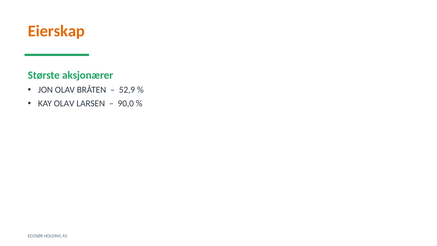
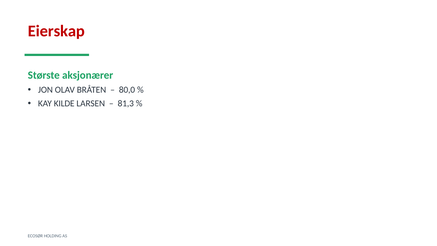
Eierskap colour: orange -> red
52,9: 52,9 -> 80,0
KAY OLAV: OLAV -> KILDE
90,0: 90,0 -> 81,3
